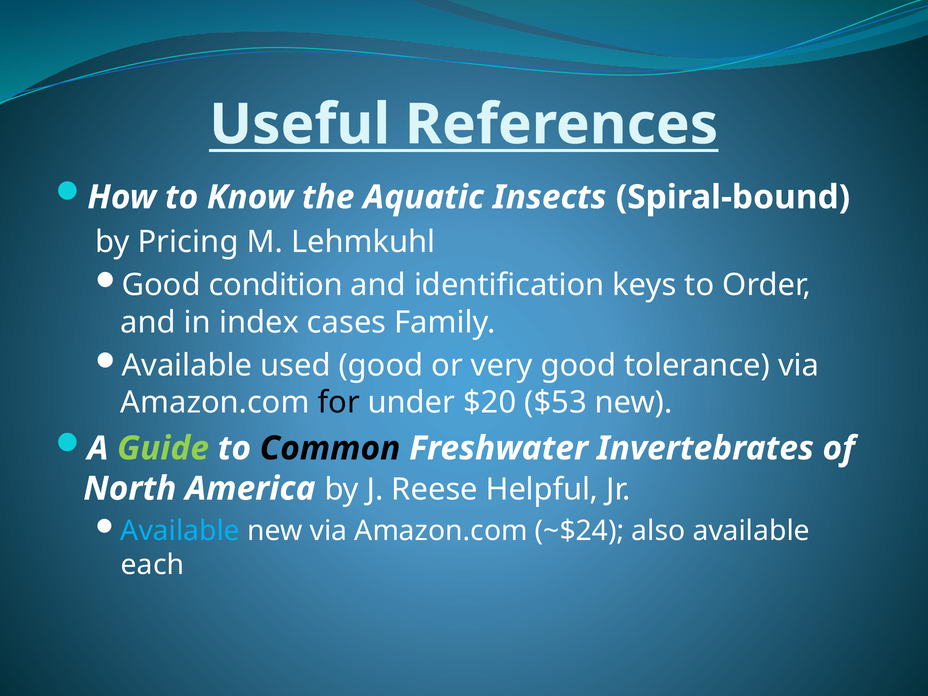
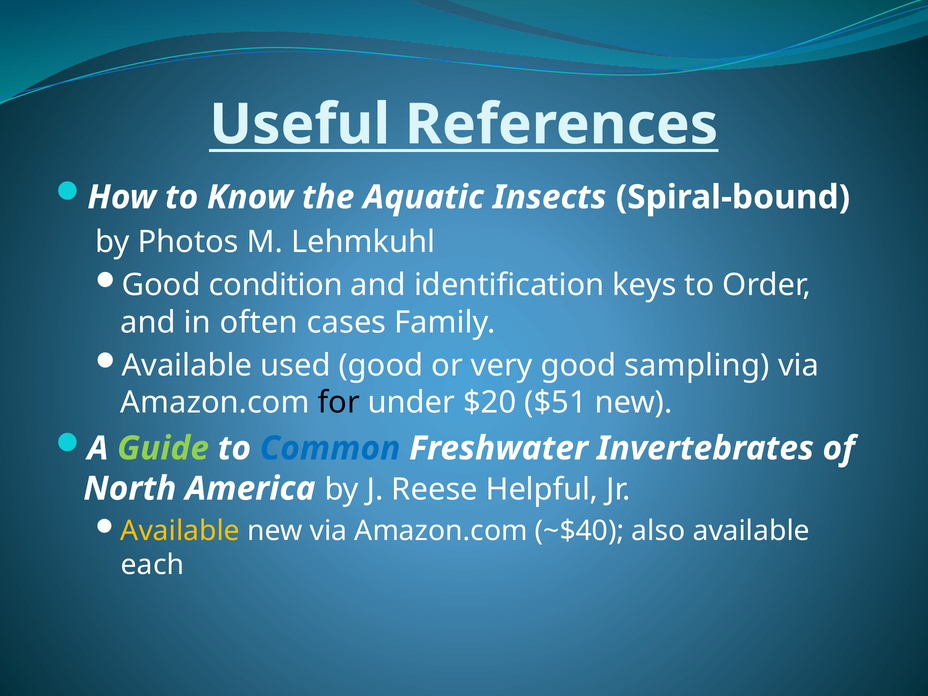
Pricing: Pricing -> Photos
index: index -> often
tolerance: tolerance -> sampling
$53: $53 -> $51
Common colour: black -> blue
Available at (180, 531) colour: light blue -> yellow
~$24: ~$24 -> ~$40
